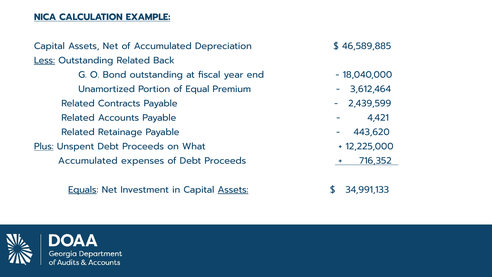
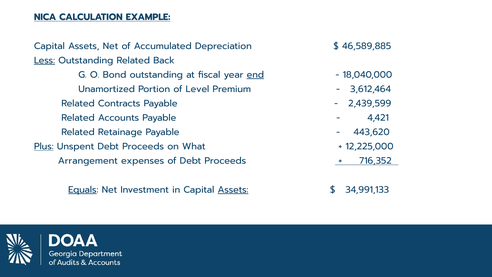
end underline: none -> present
Equal: Equal -> Level
Accumulated at (88, 161): Accumulated -> Arrangement
